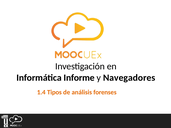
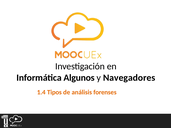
Informe: Informe -> Algunos
